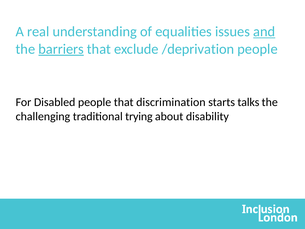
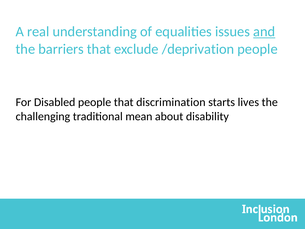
barriers underline: present -> none
talks: talks -> lives
trying: trying -> mean
